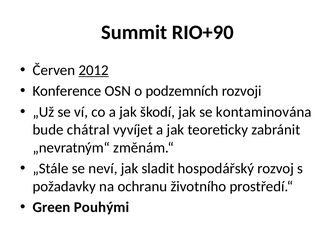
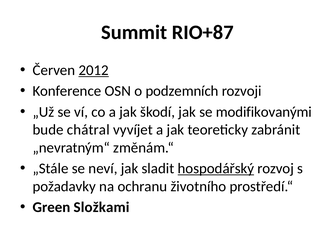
RIO+90: RIO+90 -> RIO+87
kontaminována: kontaminována -> modifikovanými
hospodářský underline: none -> present
Pouhými: Pouhými -> Složkami
